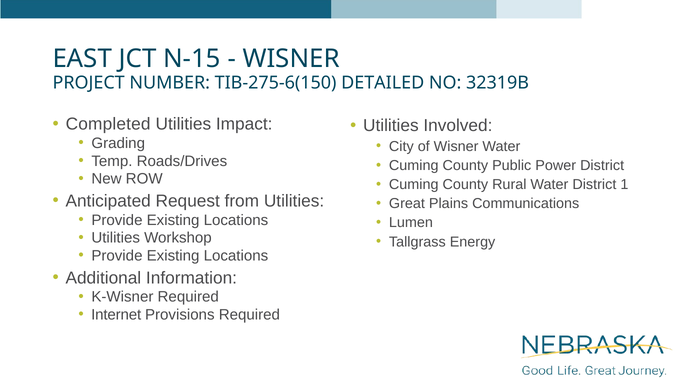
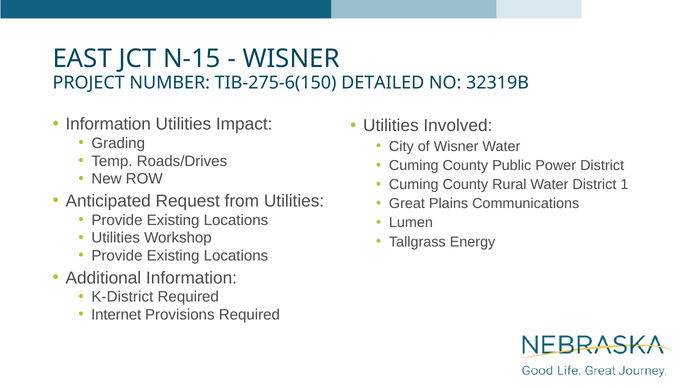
Completed at (108, 124): Completed -> Information
K-Wisner: K-Wisner -> K-District
